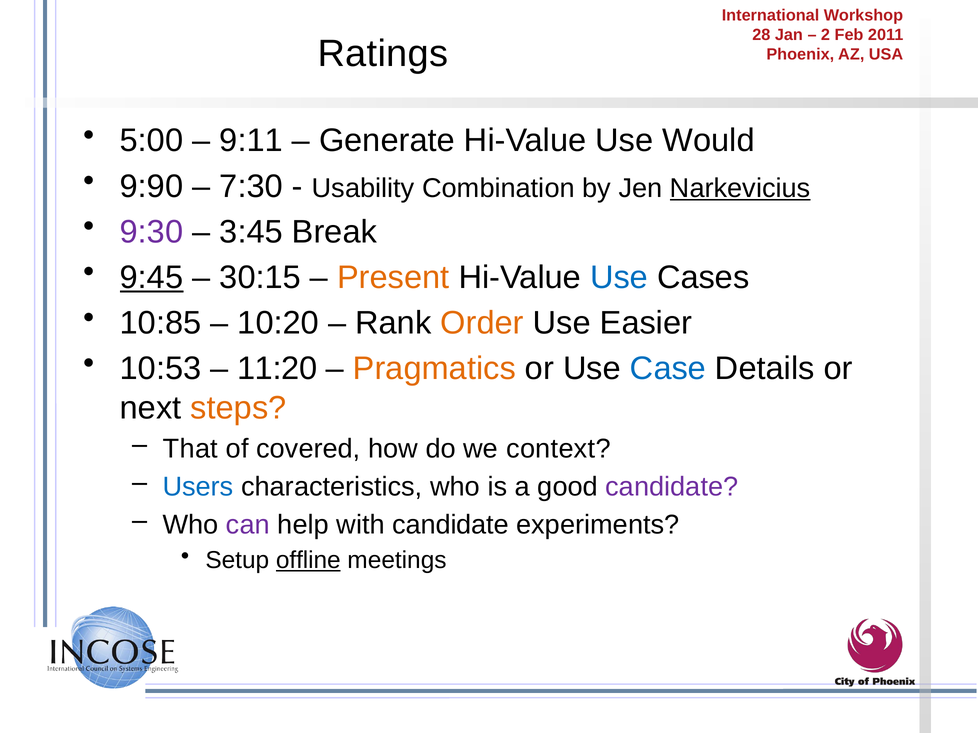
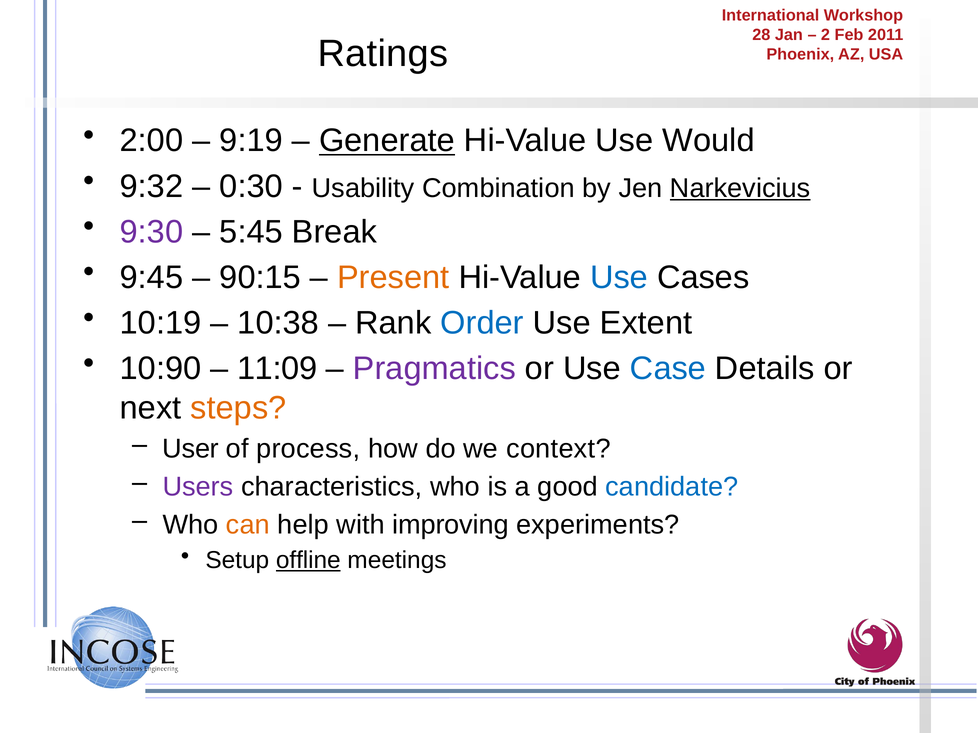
5:00: 5:00 -> 2:00
9:11: 9:11 -> 9:19
Generate underline: none -> present
9:90: 9:90 -> 9:32
7:30: 7:30 -> 0:30
3:45: 3:45 -> 5:45
9:45 underline: present -> none
30:15: 30:15 -> 90:15
10:85: 10:85 -> 10:19
10:20: 10:20 -> 10:38
Order colour: orange -> blue
Easier: Easier -> Extent
10:53: 10:53 -> 10:90
11:20: 11:20 -> 11:09
Pragmatics colour: orange -> purple
That: That -> User
covered: covered -> process
Users colour: blue -> purple
candidate at (672, 487) colour: purple -> blue
can colour: purple -> orange
with candidate: candidate -> improving
